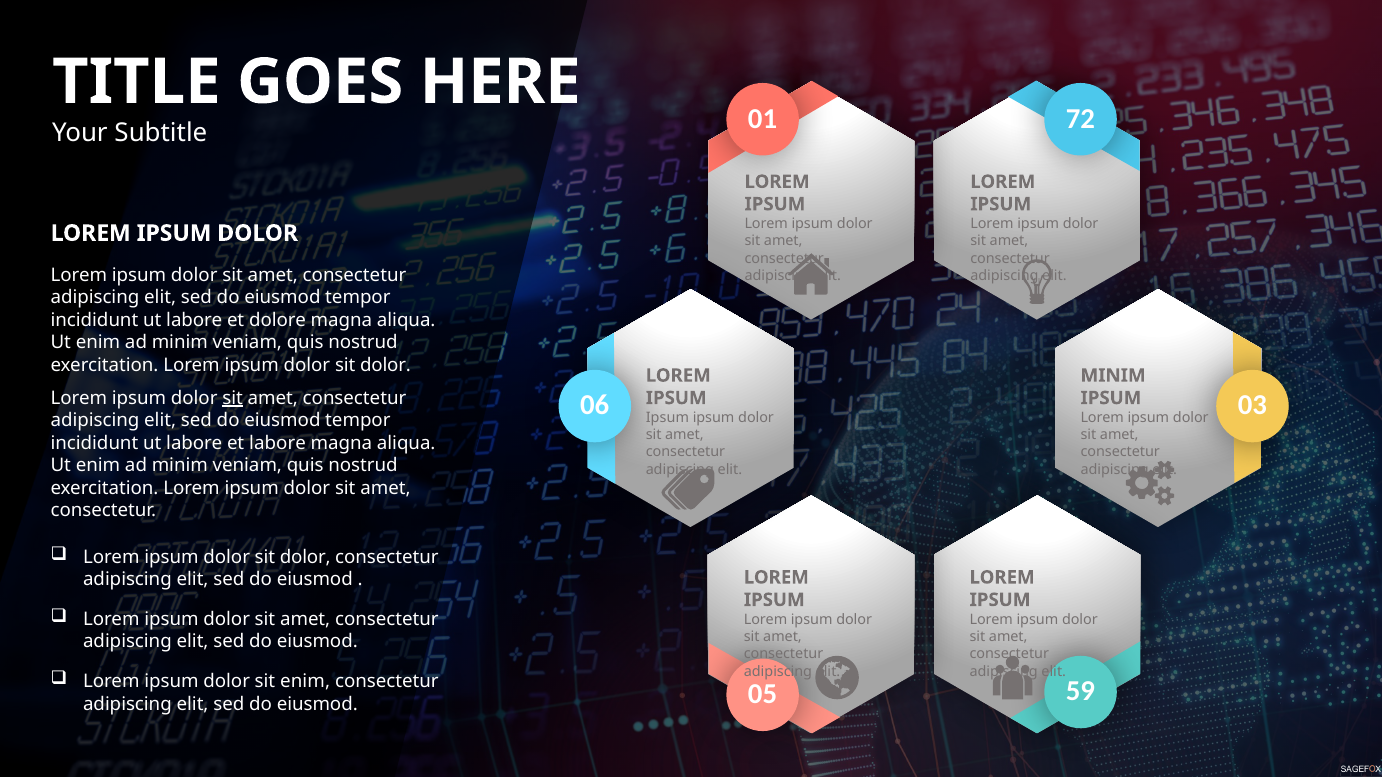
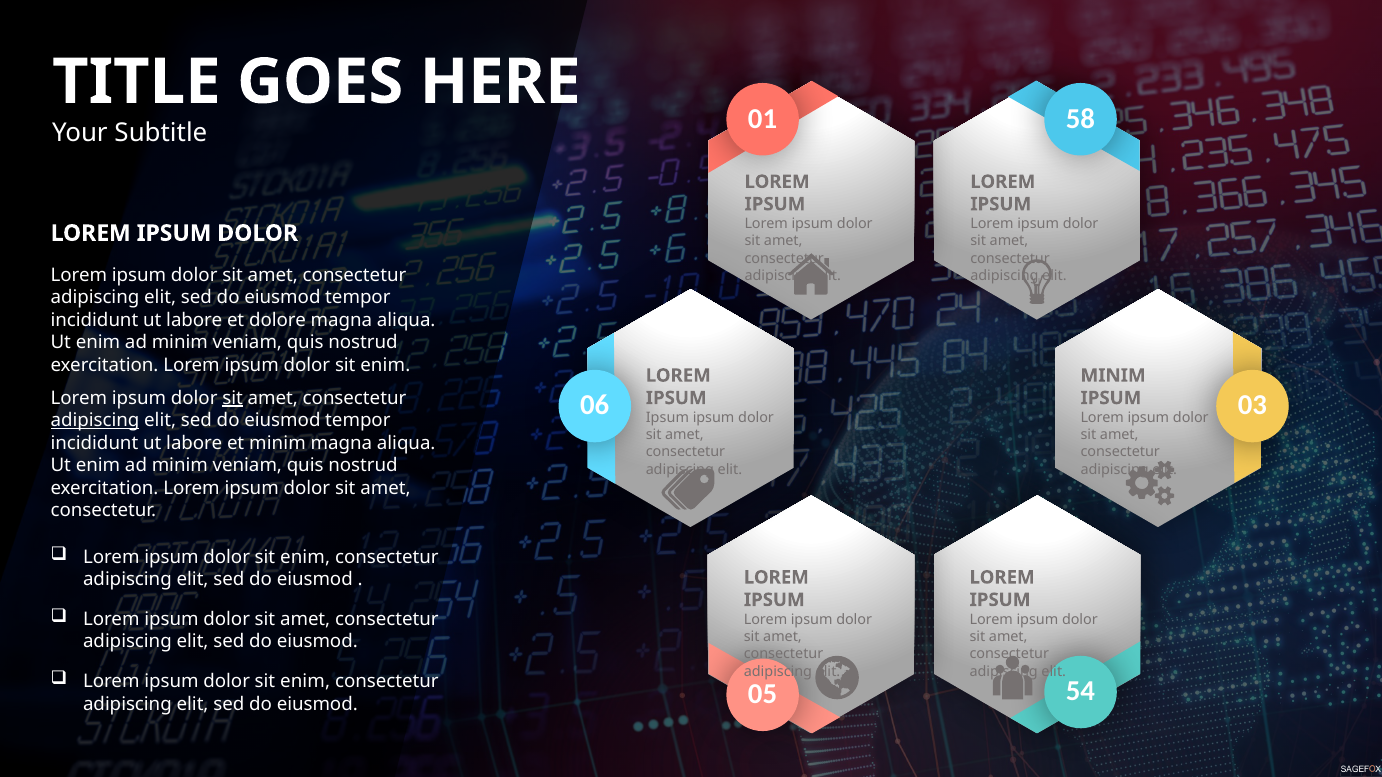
72: 72 -> 58
dolor at (386, 365): dolor -> enim
adipiscing at (95, 421) underline: none -> present
et labore: labore -> minim
dolor at (305, 557): dolor -> enim
59: 59 -> 54
